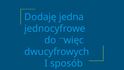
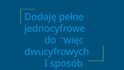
jedna: jedna -> pełne
